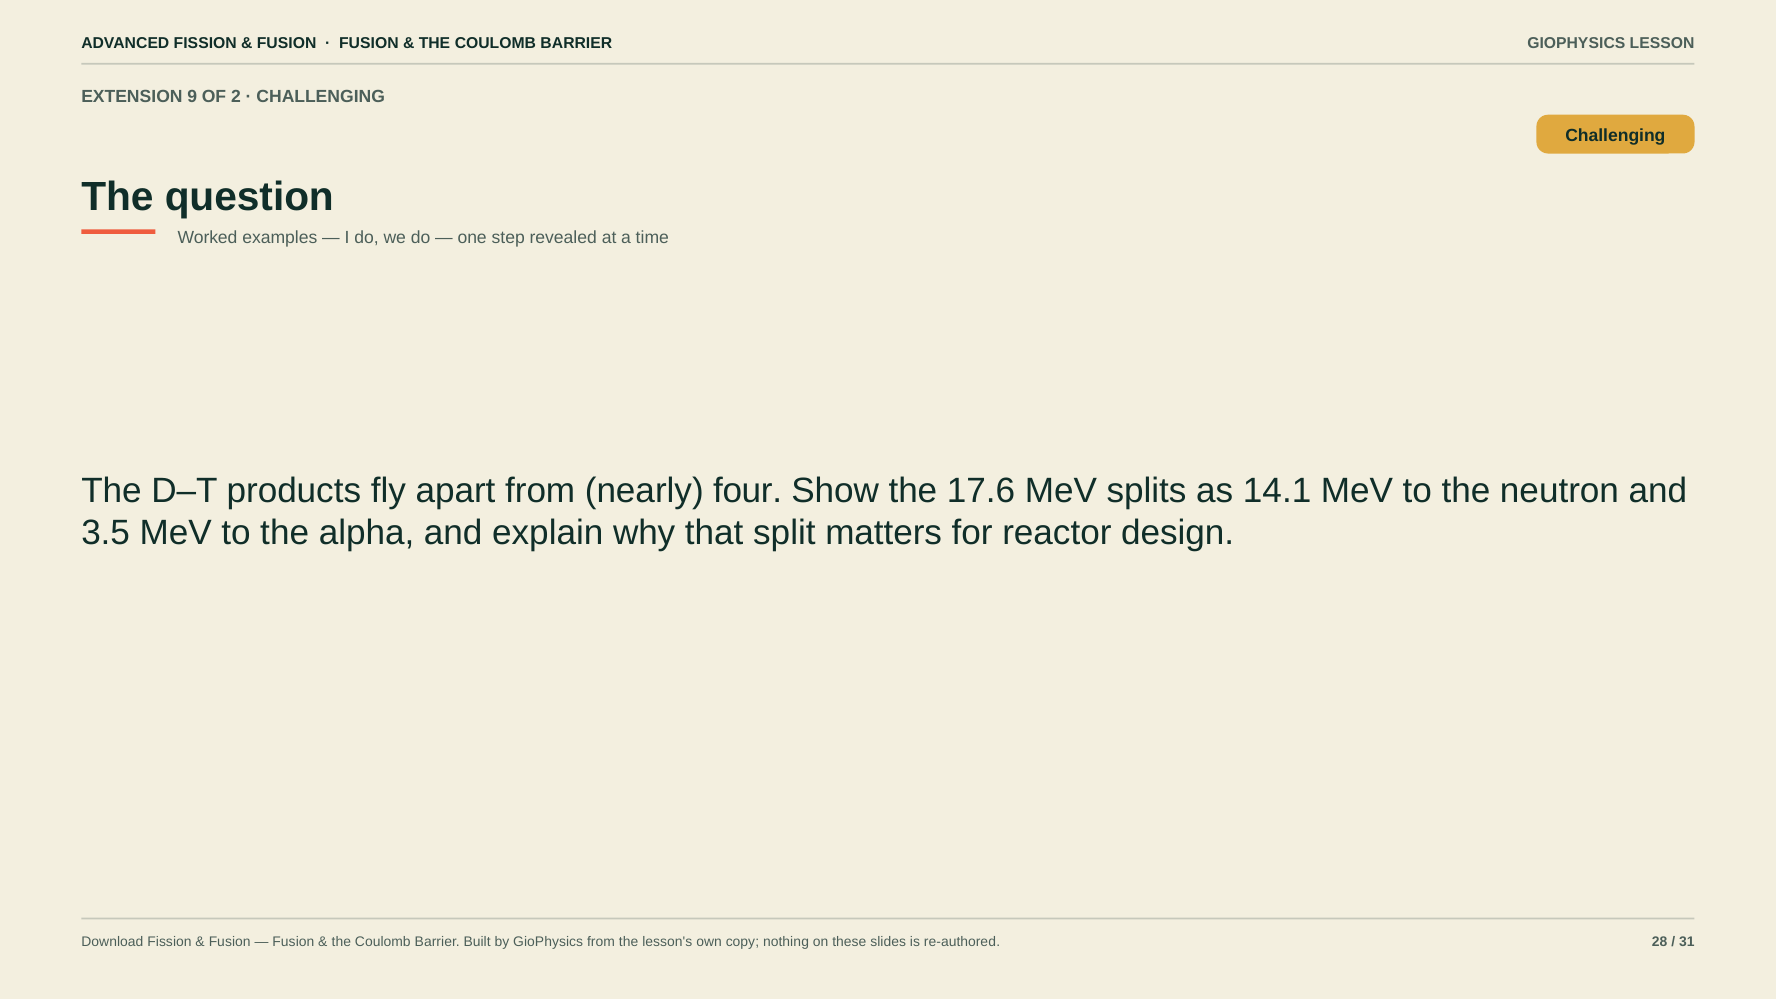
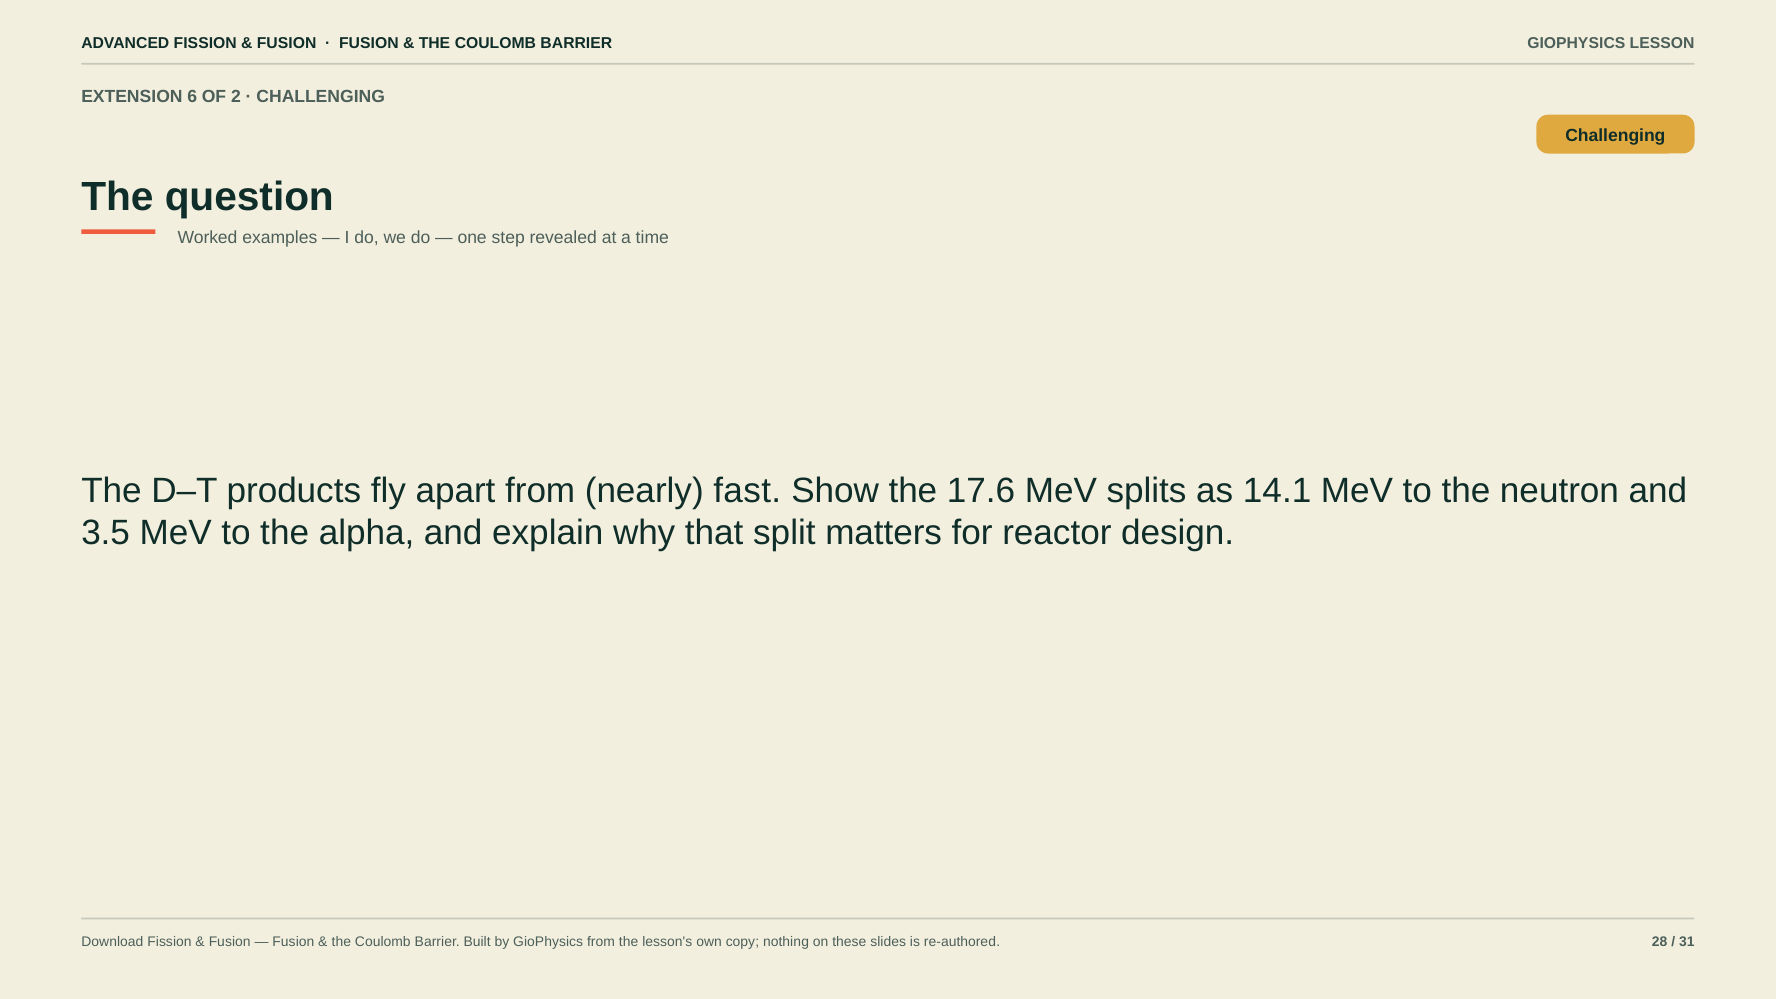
9: 9 -> 6
four: four -> fast
